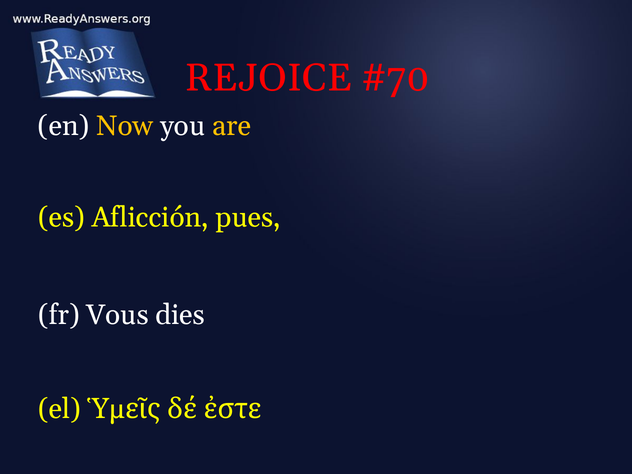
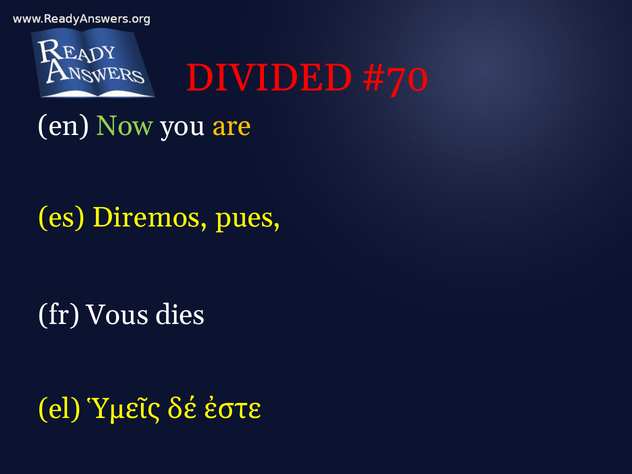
REJOICE: REJOICE -> DIVIDED
Now colour: yellow -> light green
Aflicción: Aflicción -> Diremos
